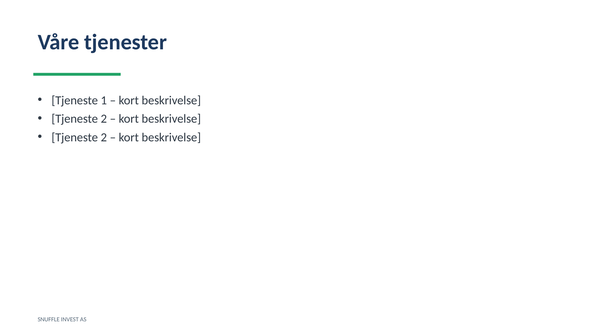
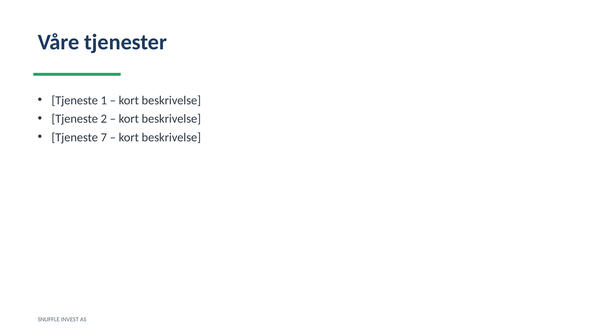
2 at (104, 137): 2 -> 7
